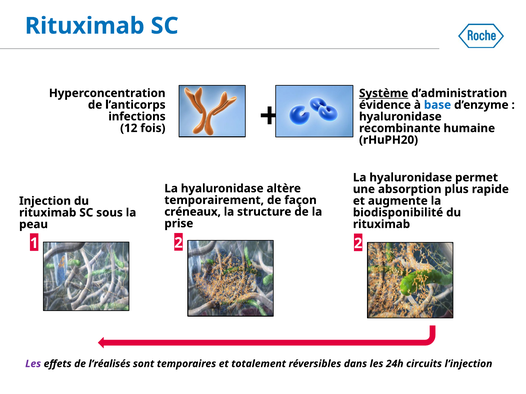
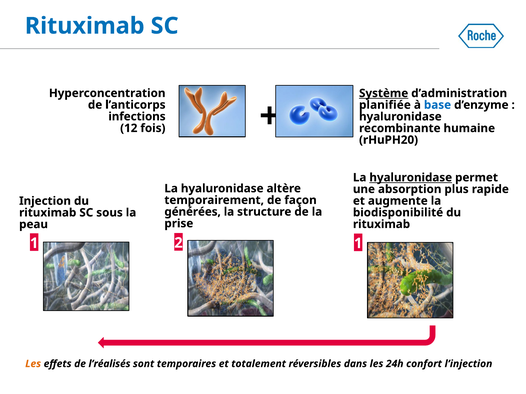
évidence: évidence -> planifiée
hyaluronidase at (411, 178) underline: none -> present
créneaux: créneaux -> générées
2 2: 2 -> 1
Les at (33, 364) colour: purple -> orange
circuits: circuits -> confort
